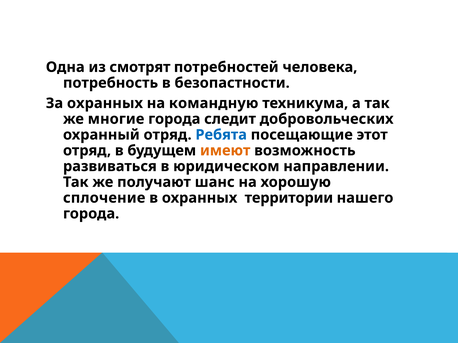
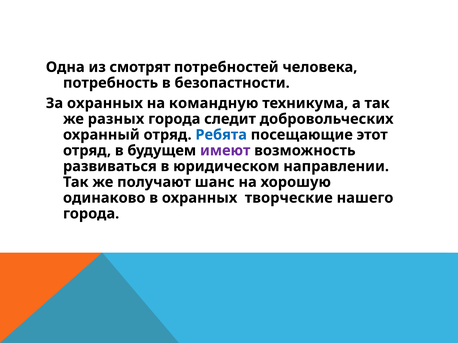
многие: многие -> разных
имеют colour: orange -> purple
сплочение: сплочение -> одинаково
территории: территории -> творческие
